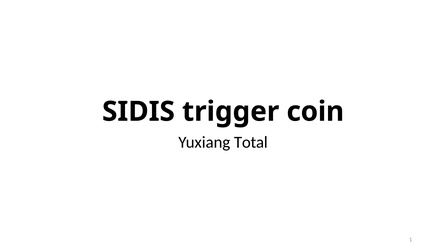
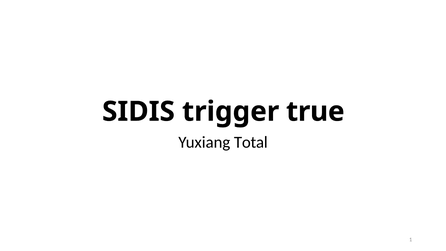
coin: coin -> true
